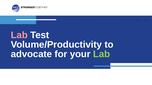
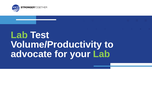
Lab at (19, 35) colour: pink -> light green
